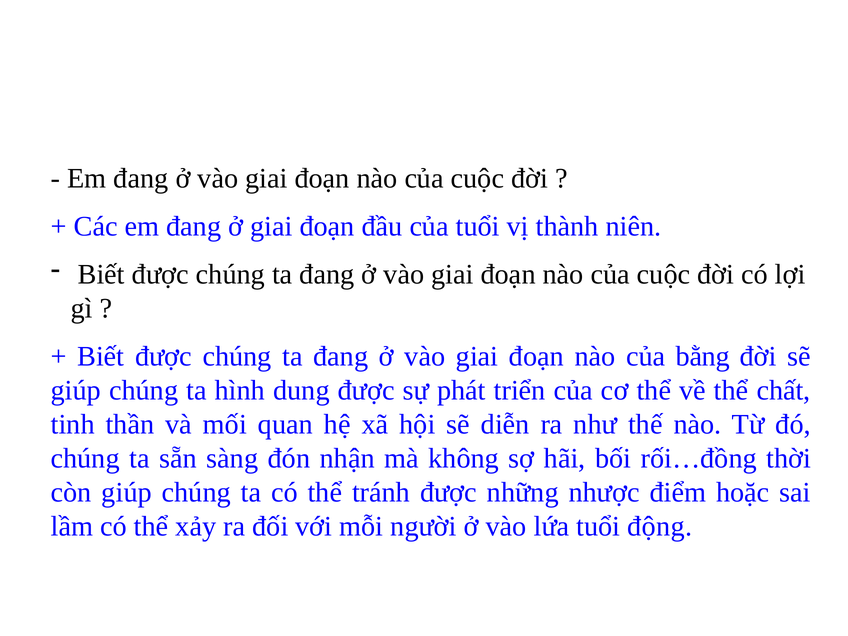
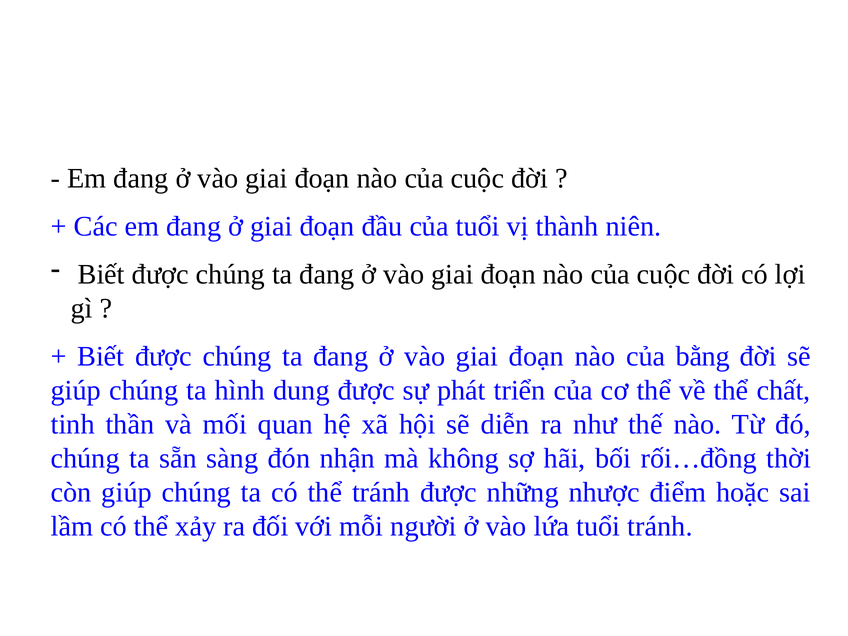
tuổi động: động -> tránh
